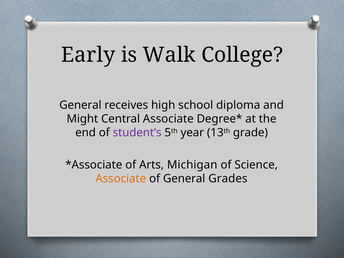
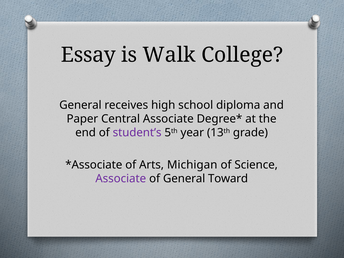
Early: Early -> Essay
Might: Might -> Paper
Associate at (121, 179) colour: orange -> purple
Grades: Grades -> Toward
